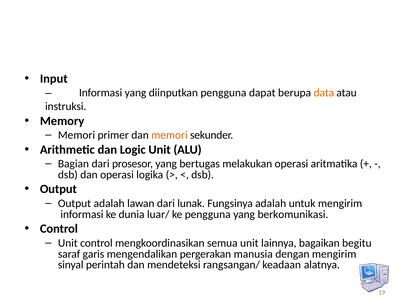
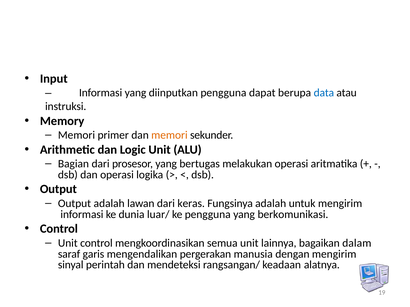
data colour: orange -> blue
lunak: lunak -> keras
begitu: begitu -> dalam
